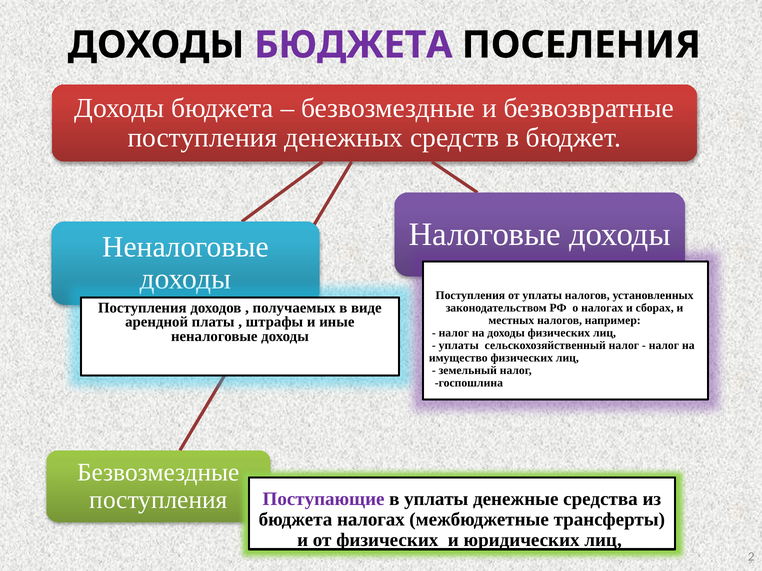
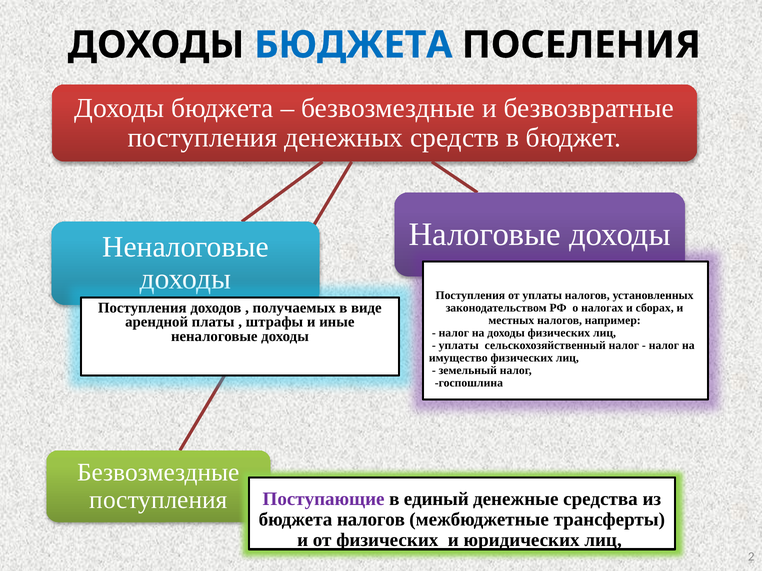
БЮДЖЕТА at (353, 45) colour: purple -> blue
в уплаты: уплаты -> единый
бюджета налогах: налогах -> налогов
